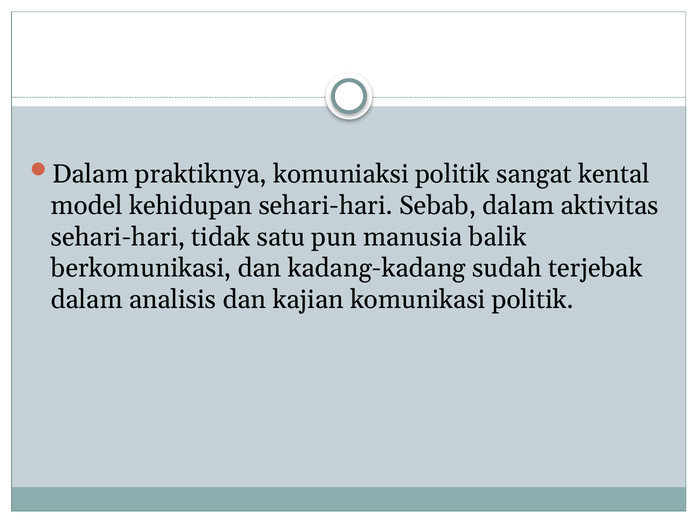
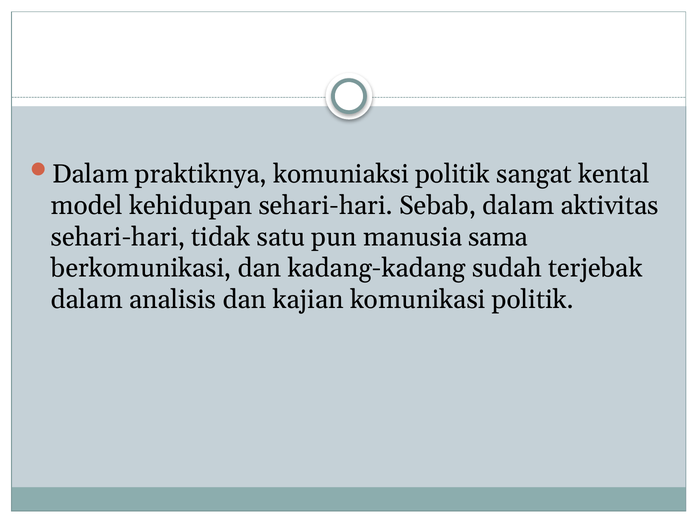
balik: balik -> sama
